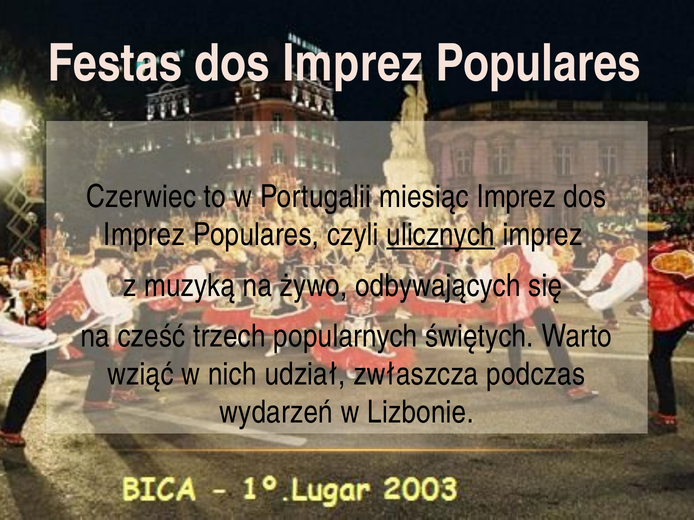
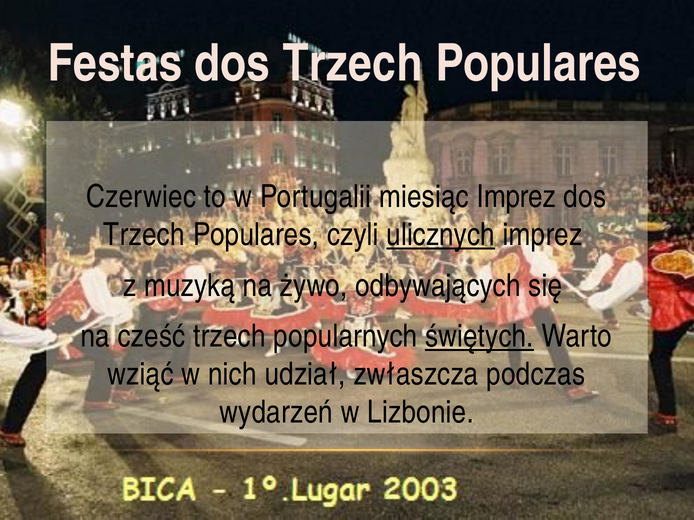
Festas dos Imprez: Imprez -> Trzech
Imprez at (144, 235): Imprez -> Trzech
świętych underline: none -> present
